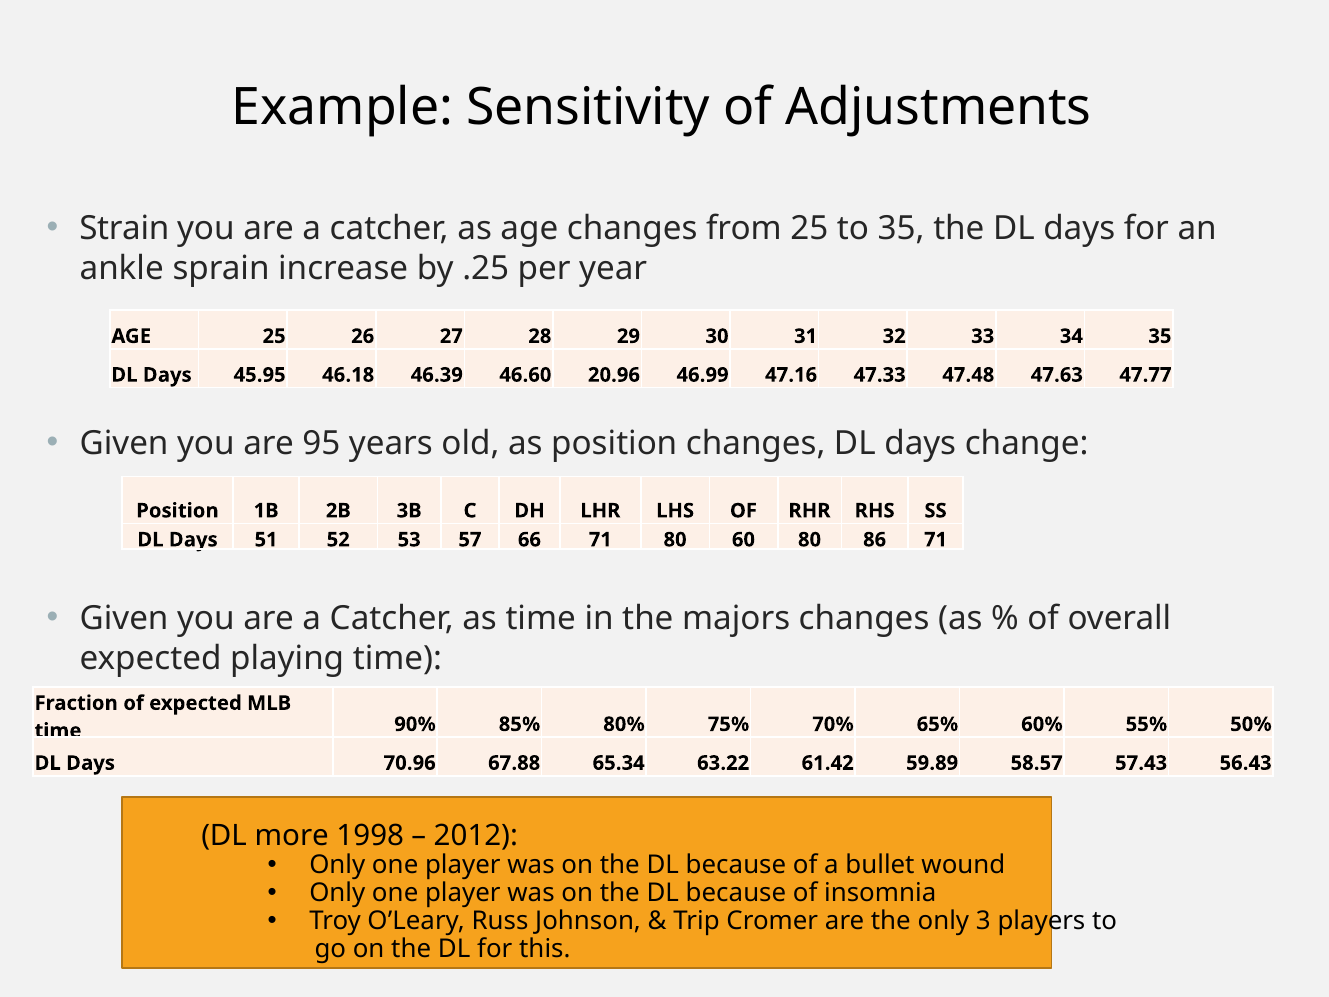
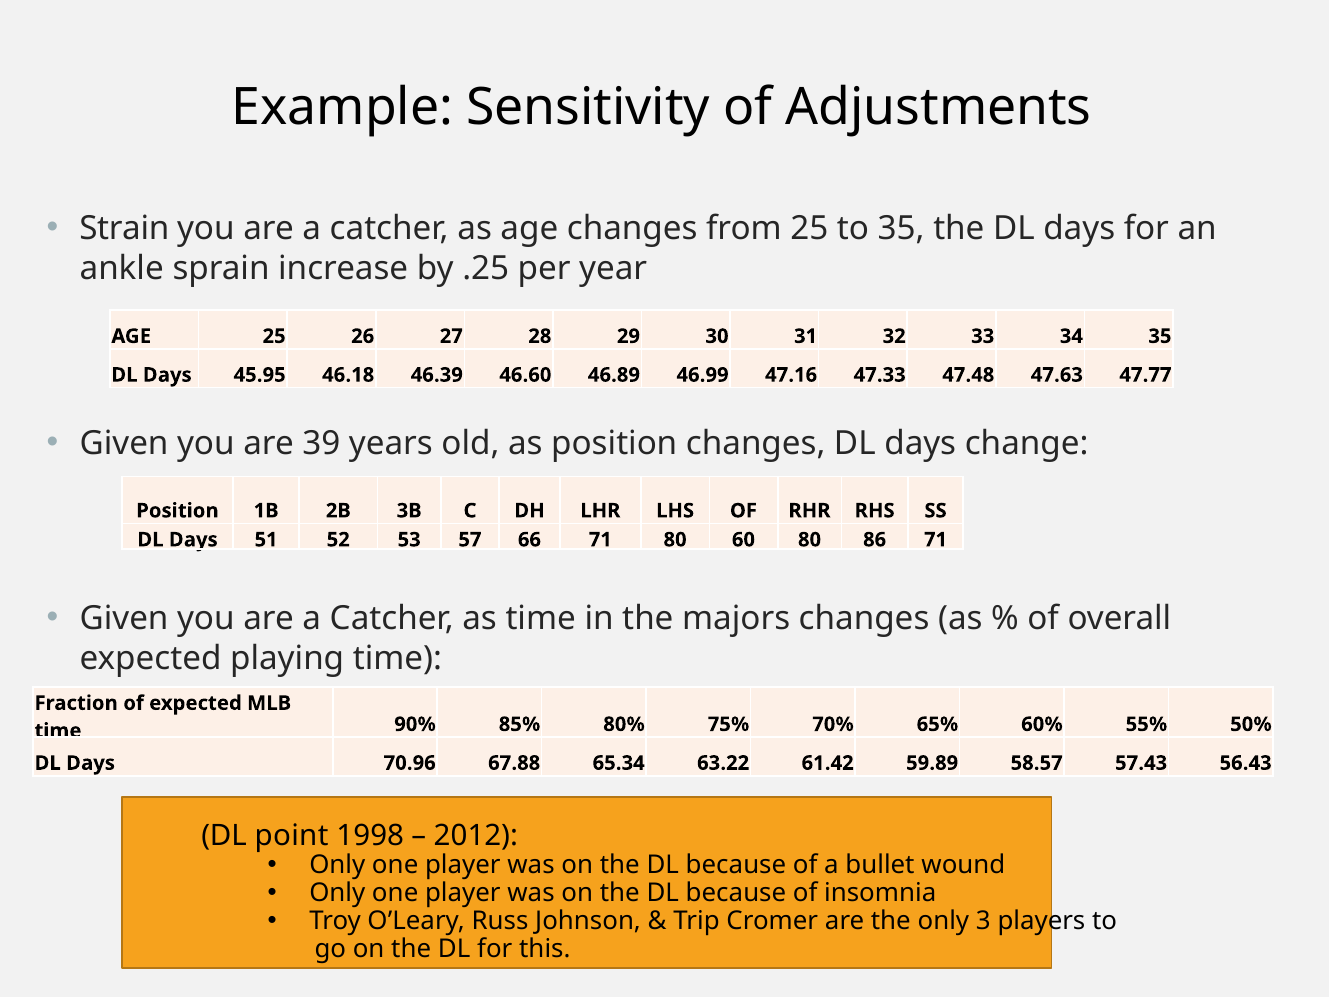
20.96: 20.96 -> 46.89
95: 95 -> 39
more: more -> point
